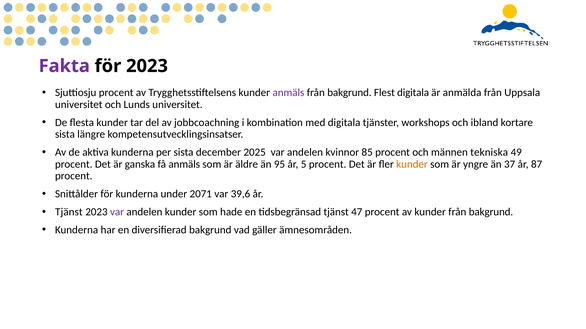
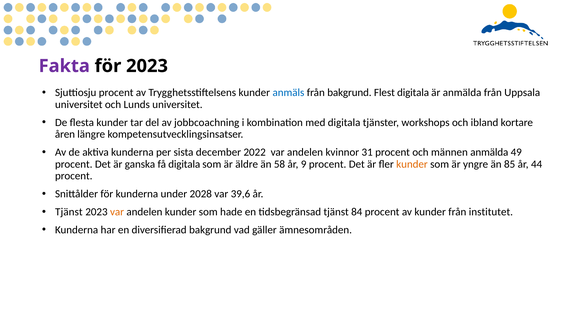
anmäls at (288, 93) colour: purple -> blue
sista at (65, 135): sista -> åren
2025: 2025 -> 2022
85: 85 -> 31
männen tekniska: tekniska -> anmälda
få anmäls: anmäls -> digitala
95: 95 -> 58
5: 5 -> 9
37: 37 -> 85
87: 87 -> 44
2071: 2071 -> 2028
var at (117, 212) colour: purple -> orange
47: 47 -> 84
kunder från bakgrund: bakgrund -> institutet
